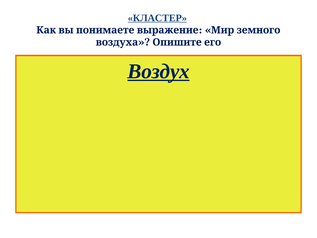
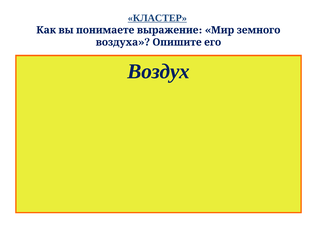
Воздух underline: present -> none
